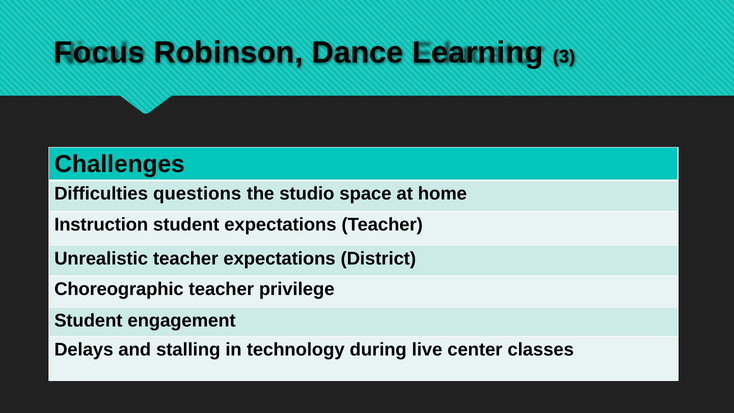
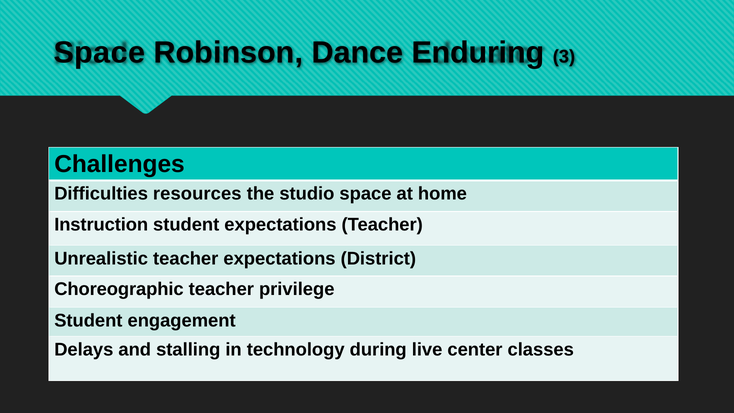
Focus at (99, 53): Focus -> Space
Learning: Learning -> Enduring
questions: questions -> resources
